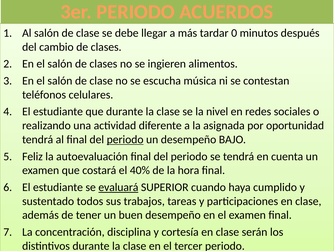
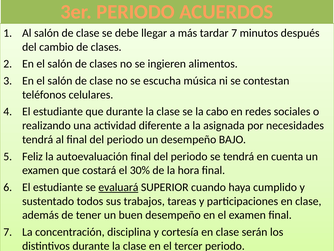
tardar 0: 0 -> 7
nivel: nivel -> cabo
oportunidad: oportunidad -> necesidades
periodo at (125, 139) underline: present -> none
40%: 40% -> 30%
